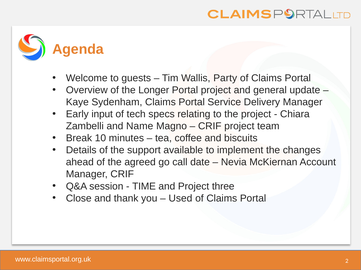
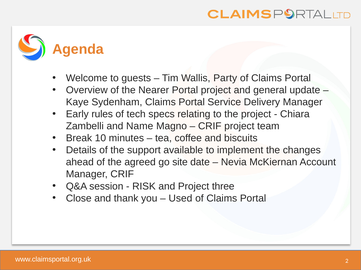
Longer: Longer -> Nearer
input: input -> rules
call: call -> site
TIME: TIME -> RISK
